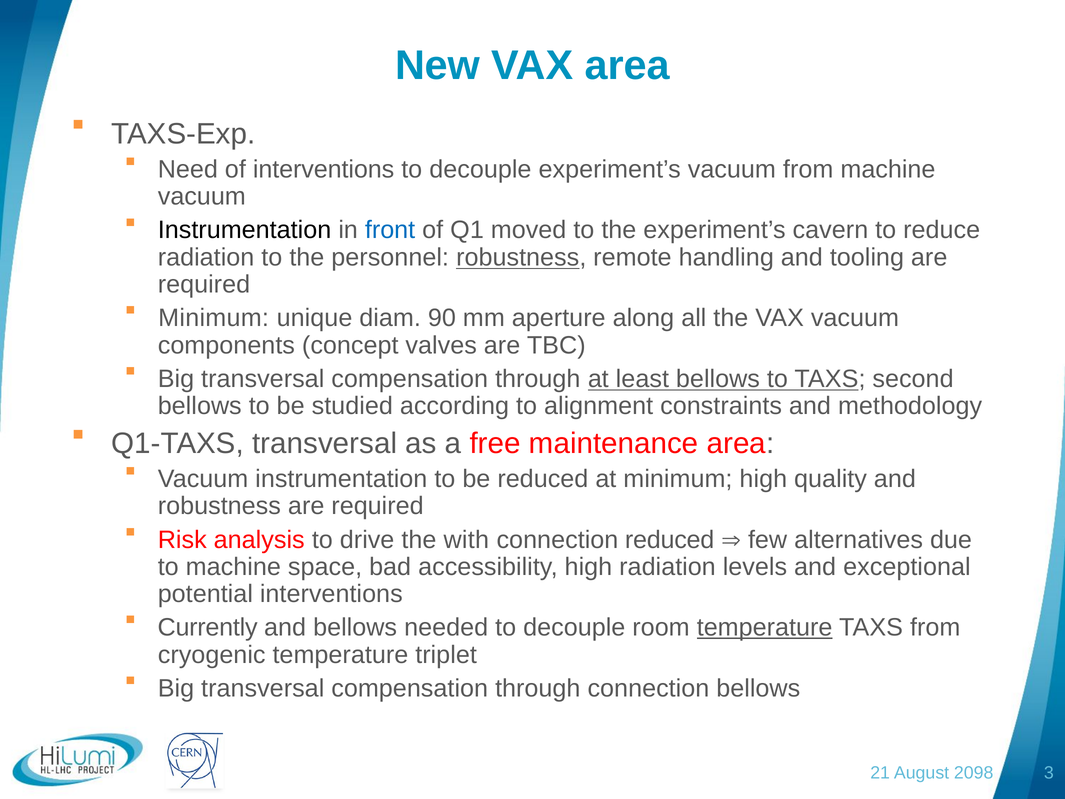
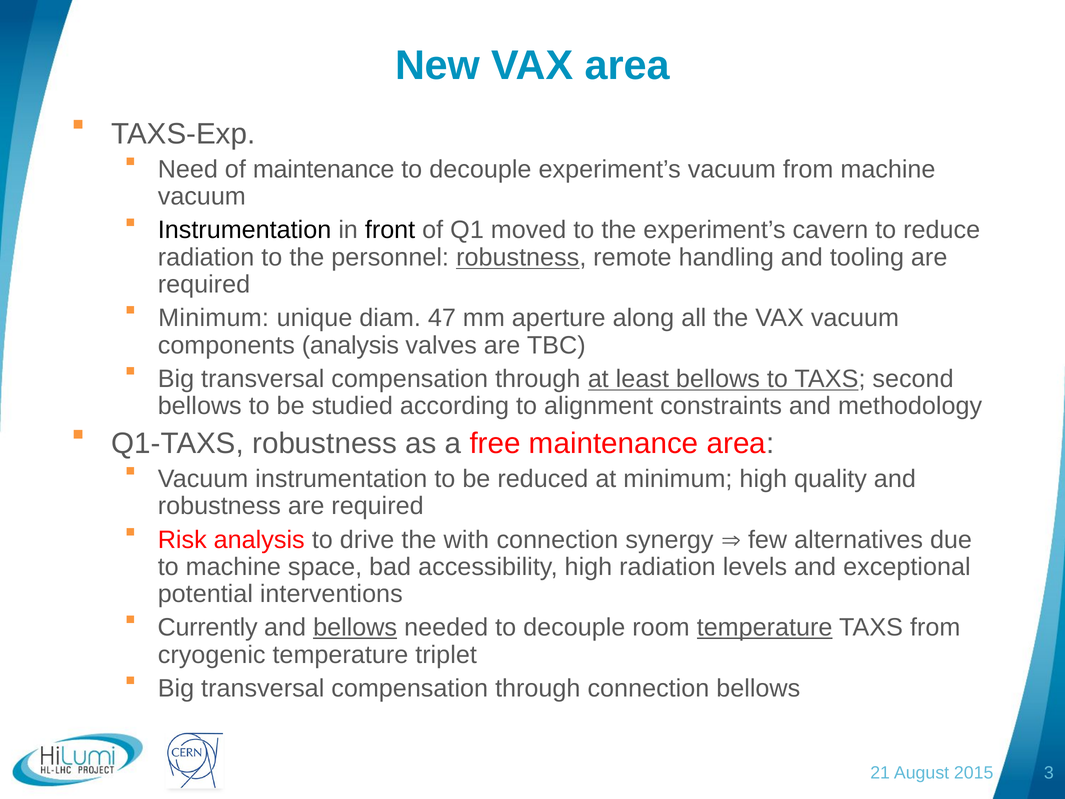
of interventions: interventions -> maintenance
front colour: blue -> black
90: 90 -> 47
components concept: concept -> analysis
Q1-TAXS transversal: transversal -> robustness
connection reduced: reduced -> synergy
bellows at (355, 627) underline: none -> present
2098: 2098 -> 2015
